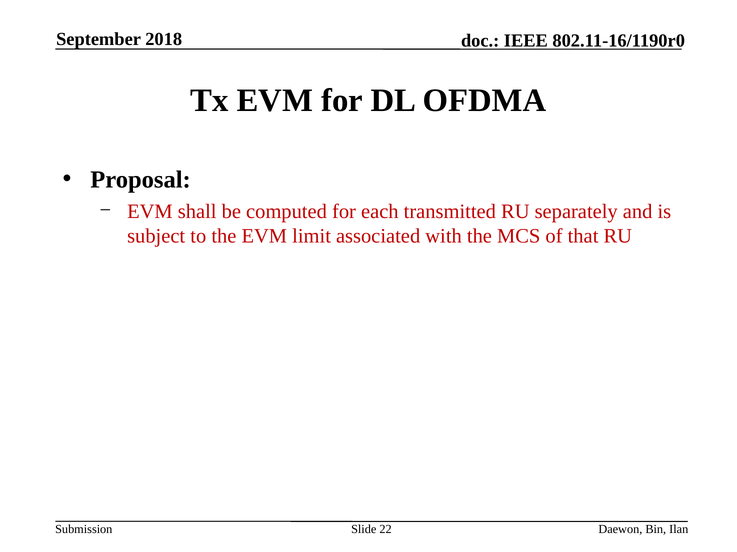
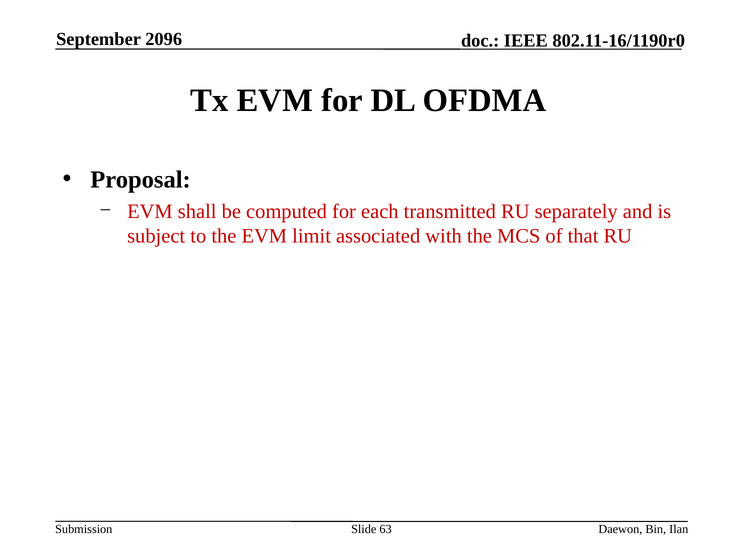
2018: 2018 -> 2096
22: 22 -> 63
